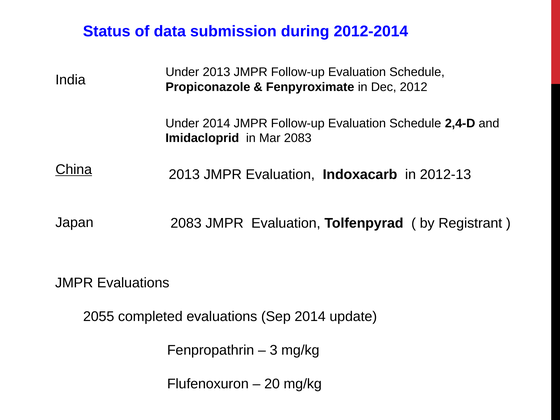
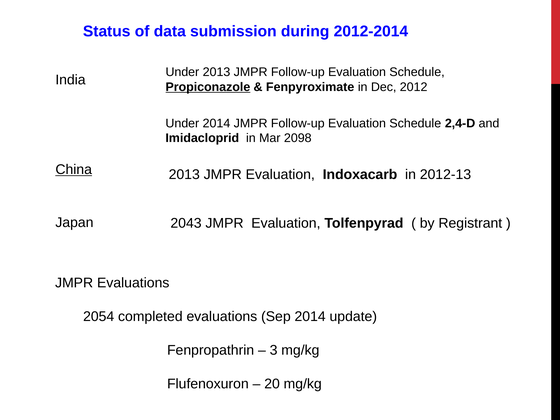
Propiconazole underline: none -> present
Mar 2083: 2083 -> 2098
2083 at (186, 223): 2083 -> 2043
2055: 2055 -> 2054
